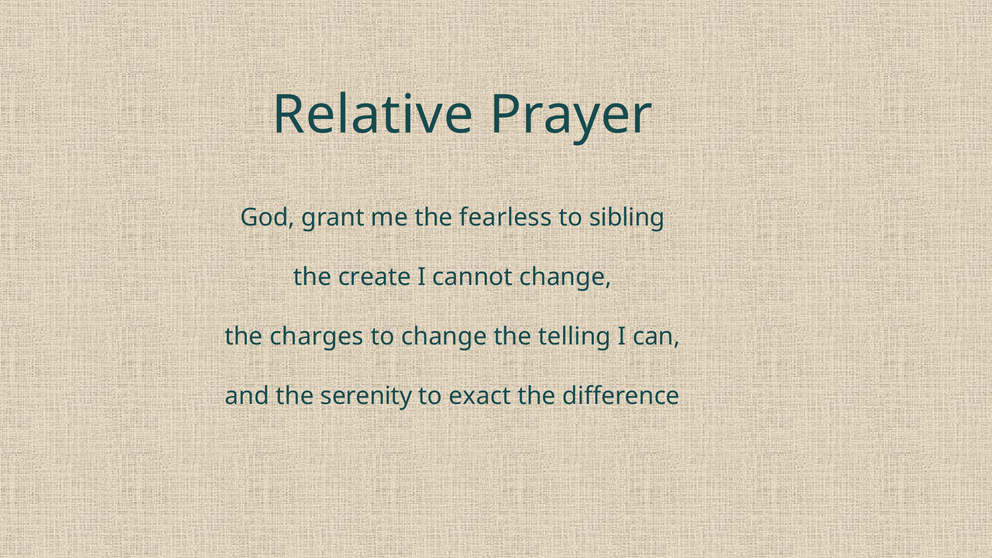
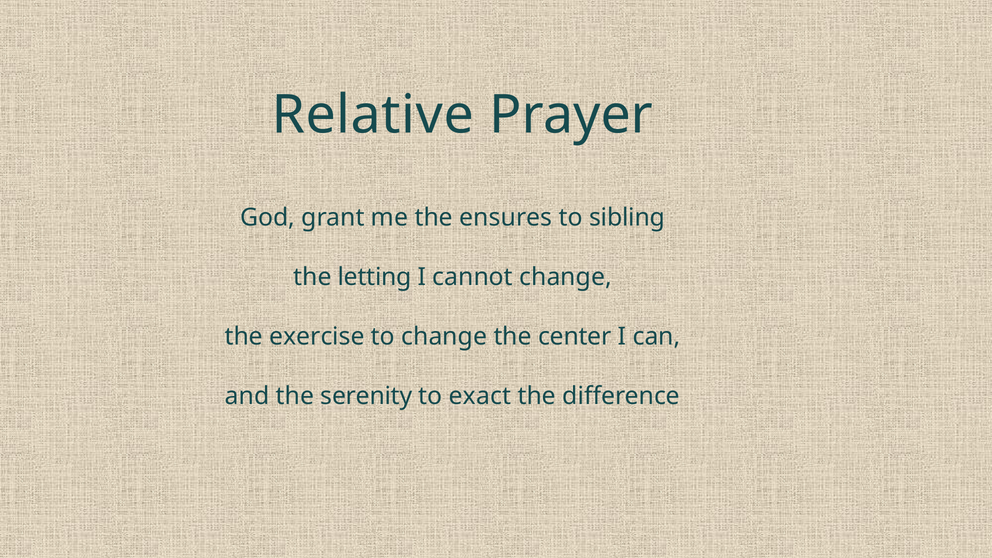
fearless: fearless -> ensures
create: create -> letting
charges: charges -> exercise
telling: telling -> center
